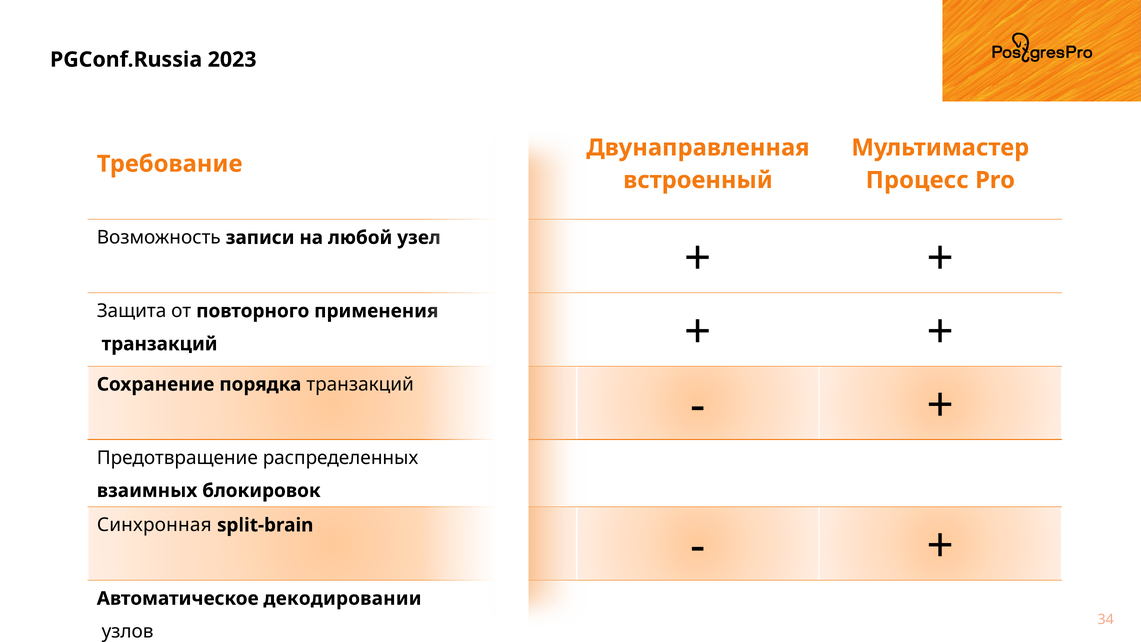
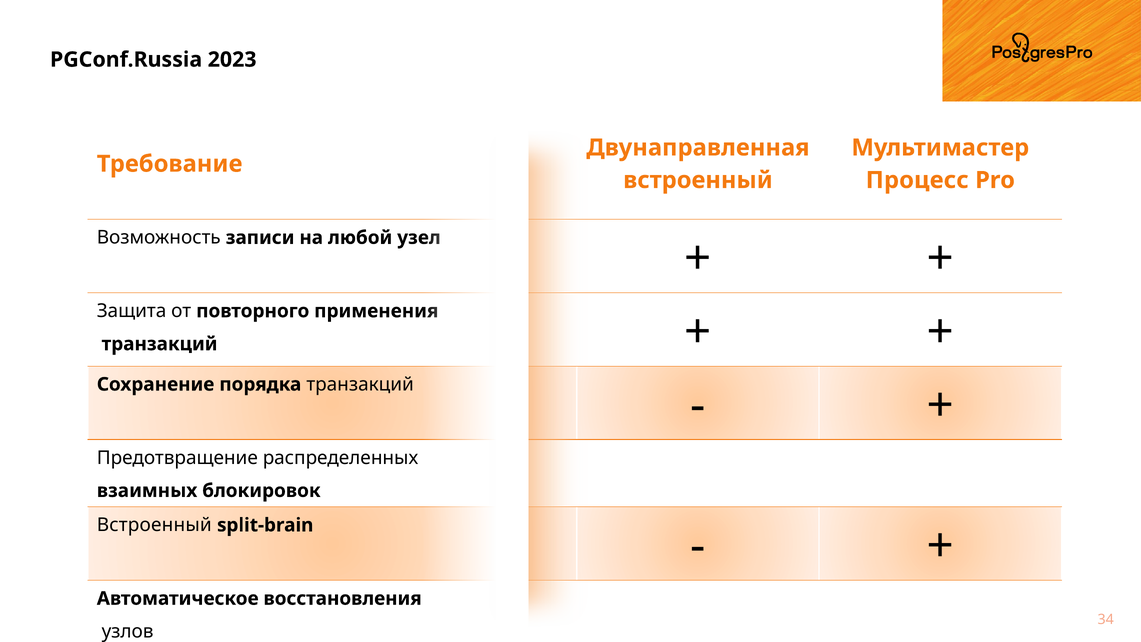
Синхронная at (154, 525): Синхронная -> Встроенный
декодировании: декодировании -> восстановления
